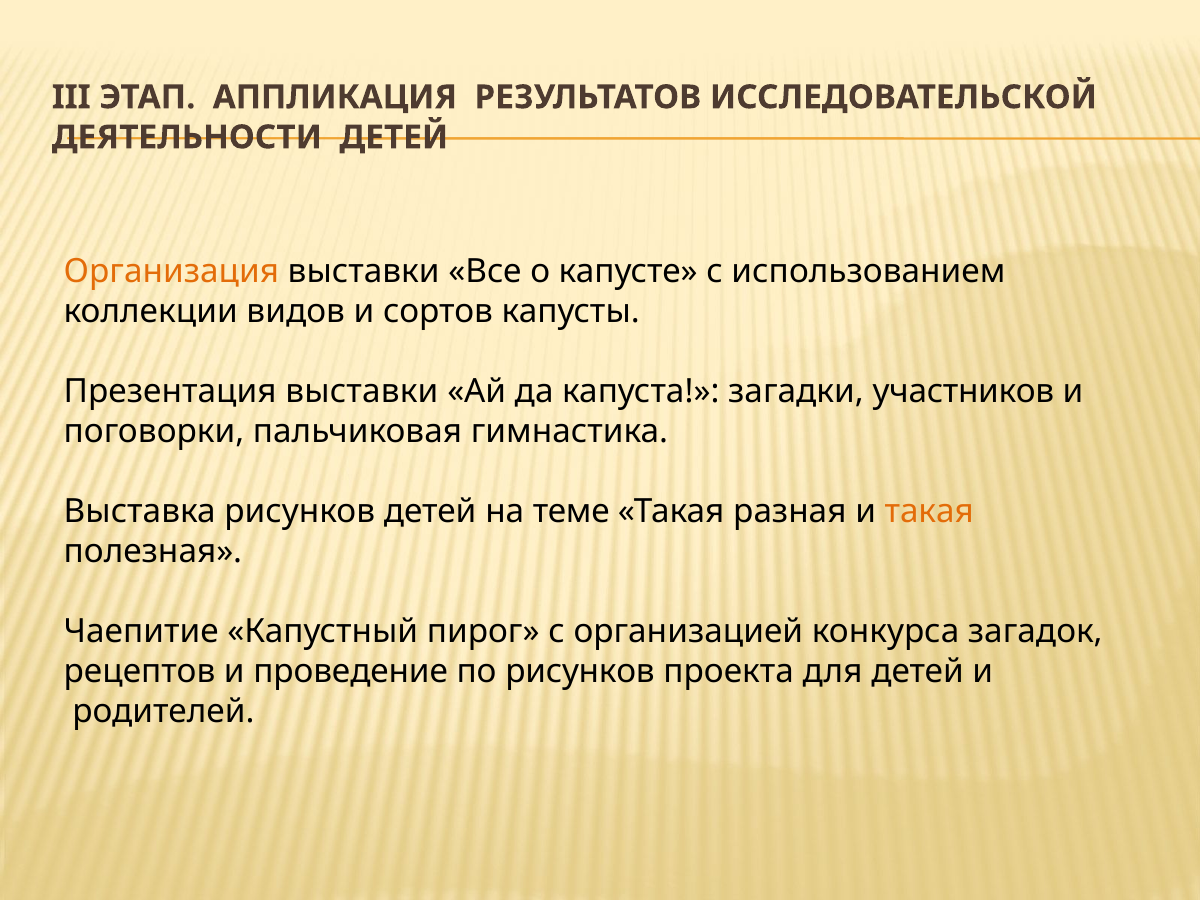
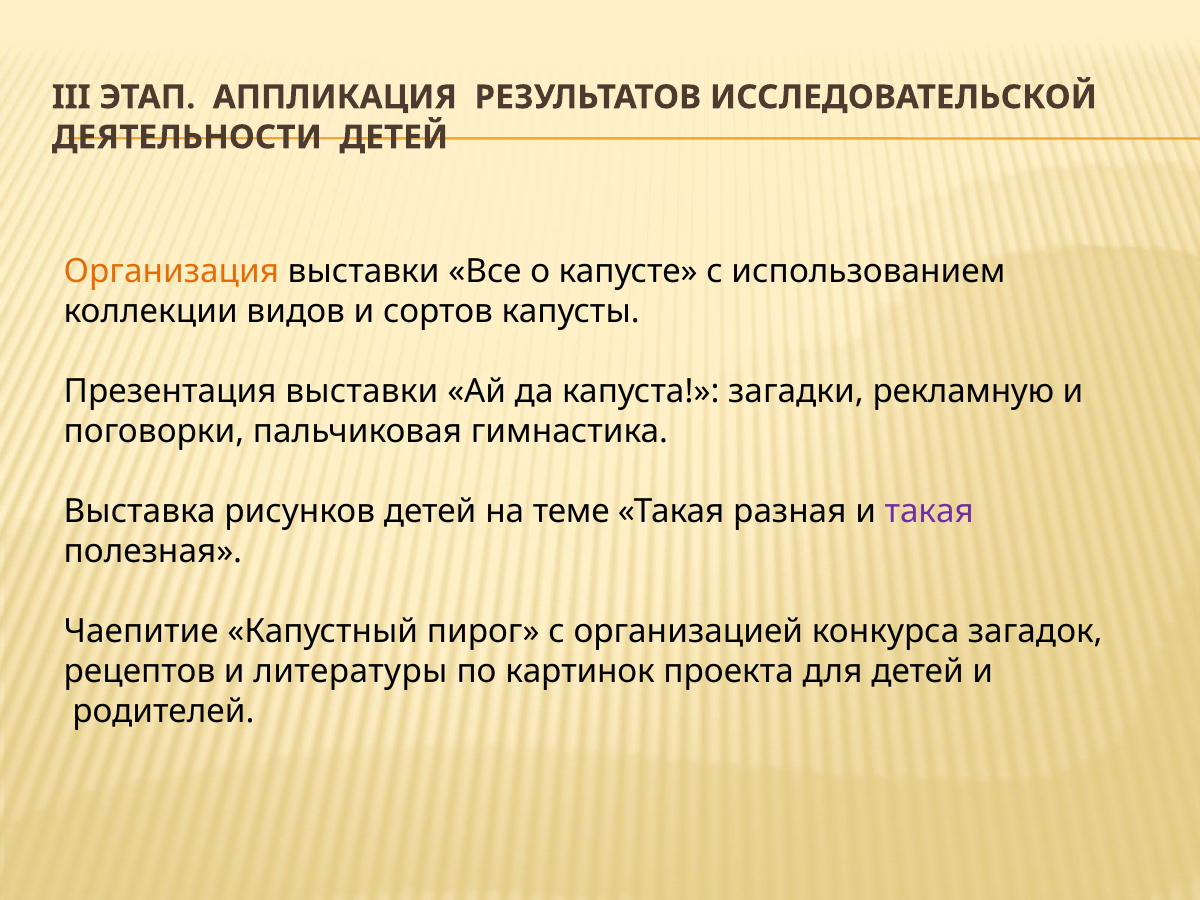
участников: участников -> рекламную
такая at (929, 511) colour: orange -> purple
проведение: проведение -> литературы
по рисунков: рисунков -> картинок
